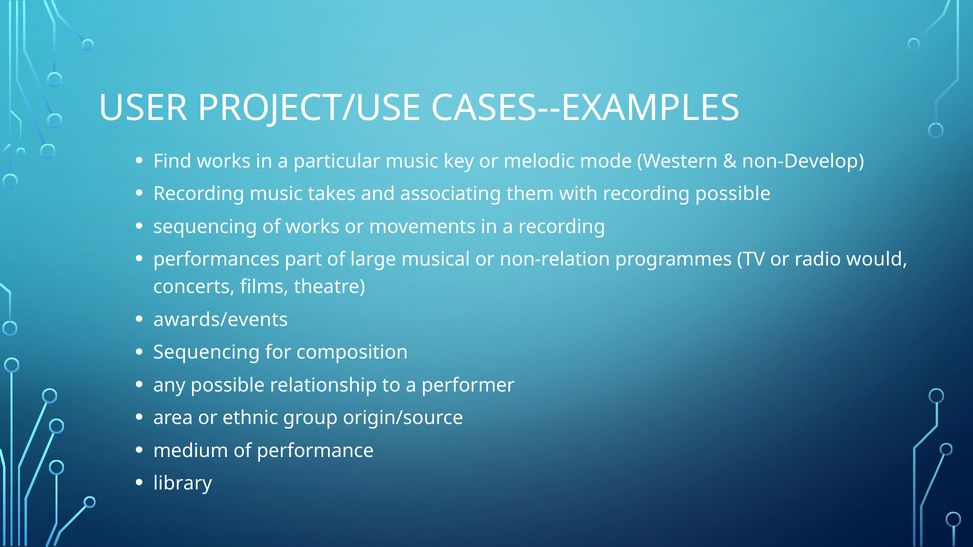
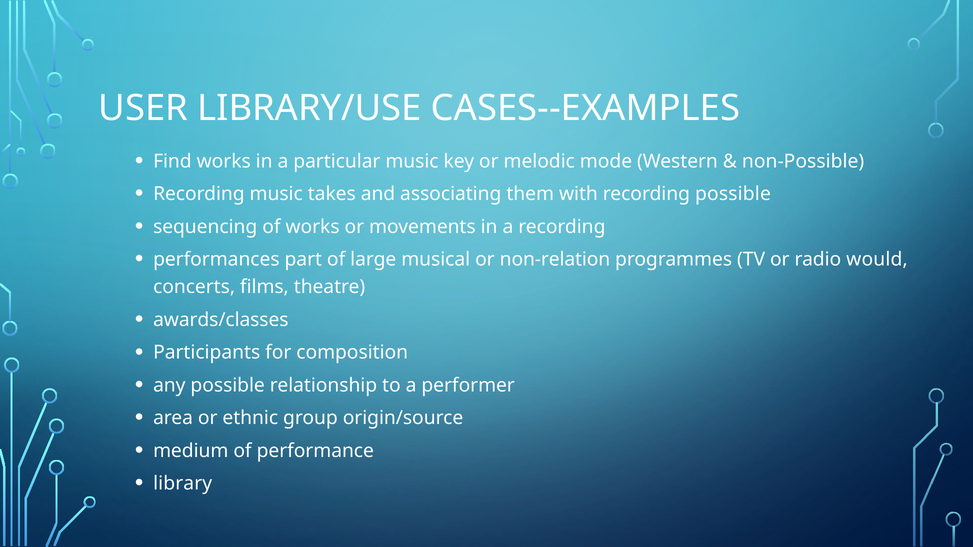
PROJECT/USE: PROJECT/USE -> LIBRARY/USE
non-Develop: non-Develop -> non-Possible
awards/events: awards/events -> awards/classes
Sequencing at (207, 353): Sequencing -> Participants
